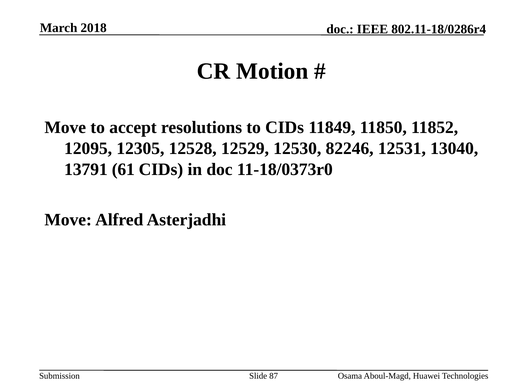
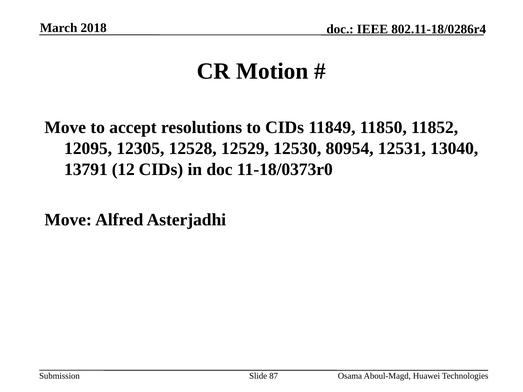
82246: 82246 -> 80954
61: 61 -> 12
